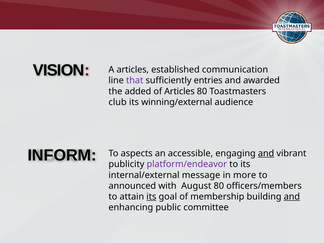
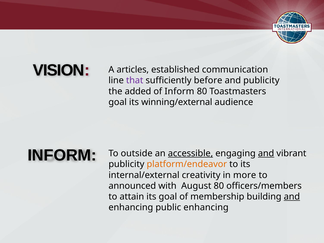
entries: entries -> before
and awarded: awarded -> publicity
of Articles: Articles -> Inform
club at (118, 102): club -> goal
aspects: aspects -> outside
accessible underline: none -> present
platform/endeavor colour: purple -> orange
message: message -> creativity
its at (151, 197) underline: present -> none
public committee: committee -> enhancing
